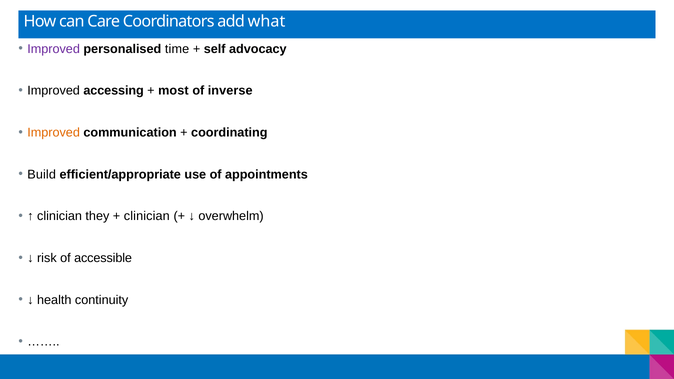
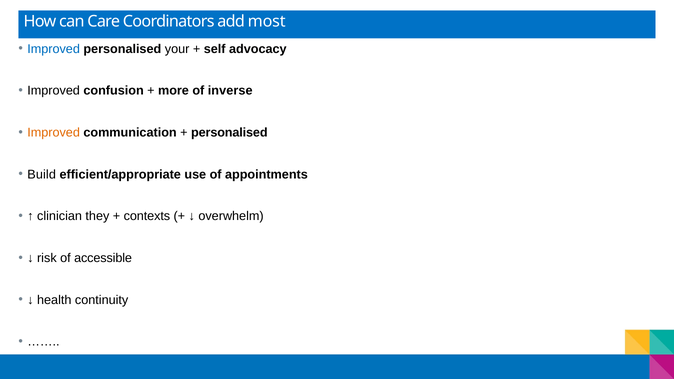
what: what -> most
Improved at (54, 49) colour: purple -> blue
time: time -> your
accessing: accessing -> confusion
most: most -> more
coordinating at (229, 133): coordinating -> personalised
clinician at (147, 216): clinician -> contexts
